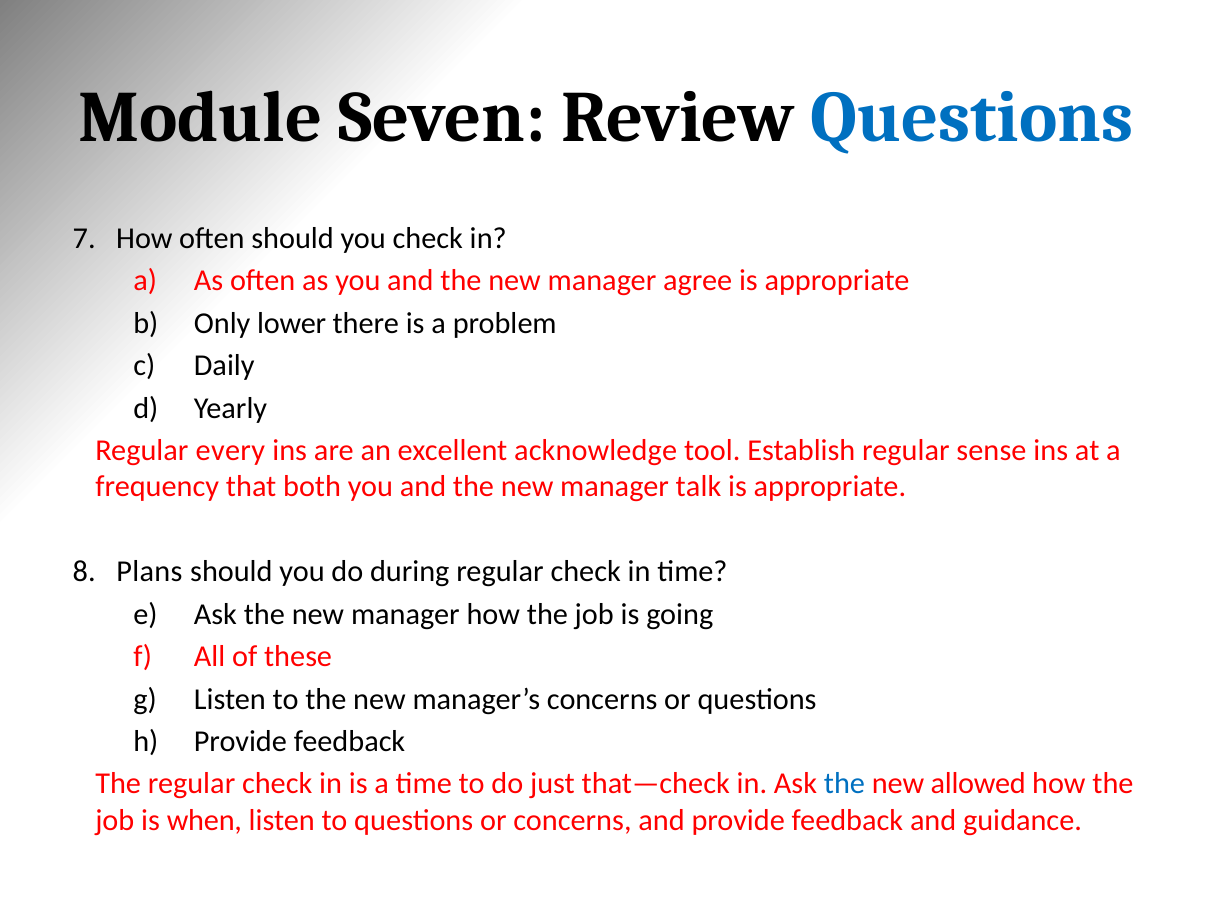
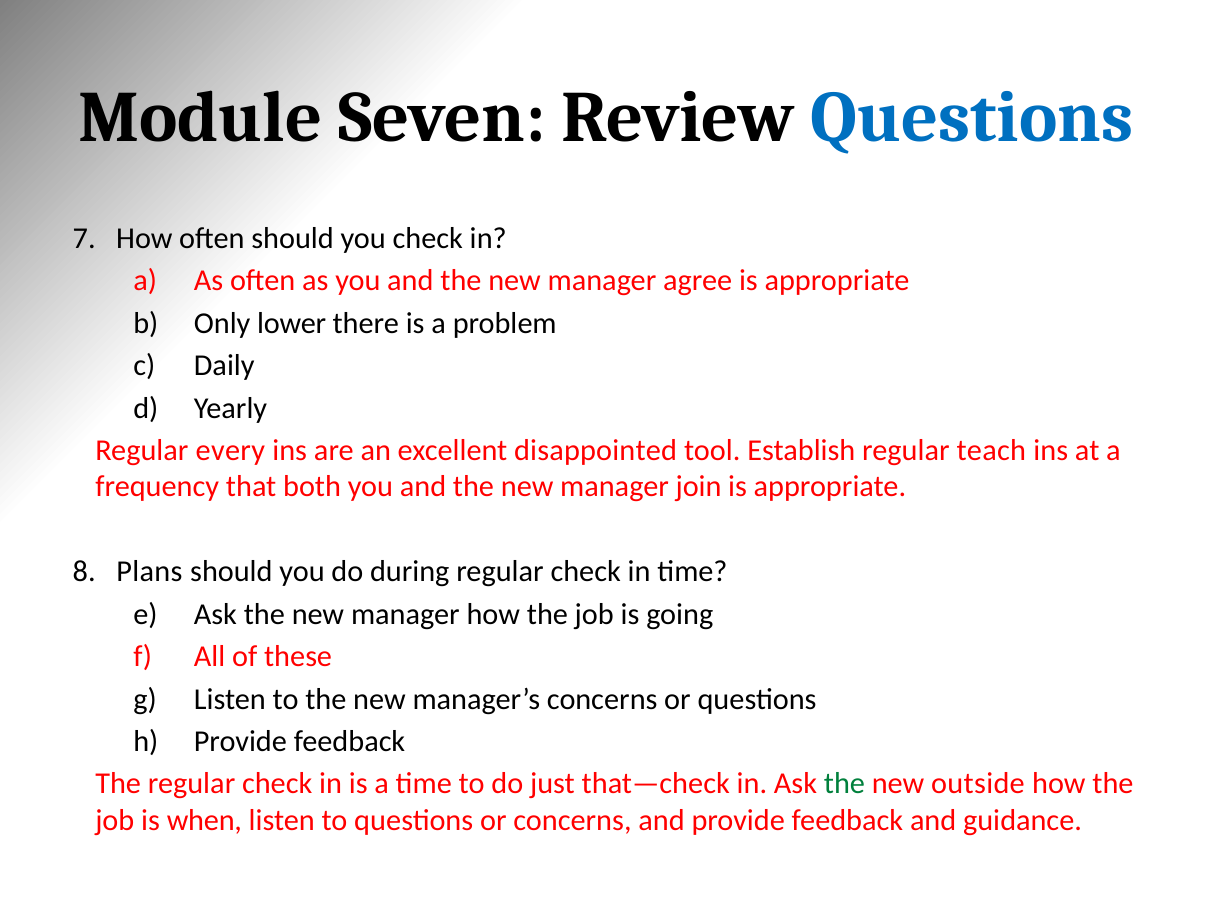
acknowledge: acknowledge -> disappointed
sense: sense -> teach
talk: talk -> join
the at (844, 784) colour: blue -> green
allowed: allowed -> outside
